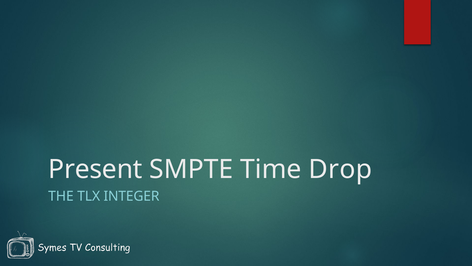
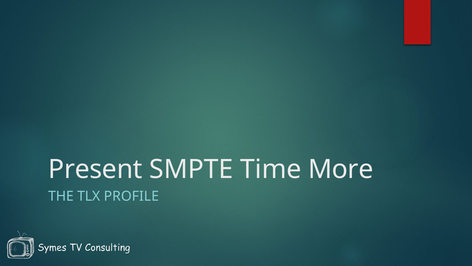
Drop: Drop -> More
INTEGER: INTEGER -> PROFILE
